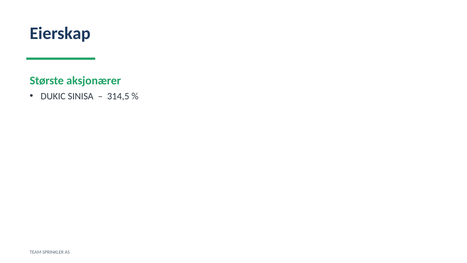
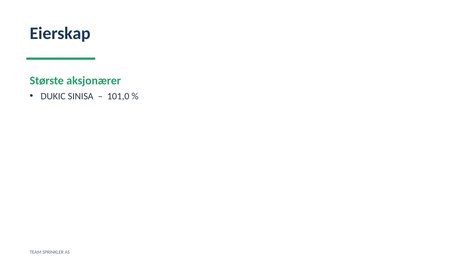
314,5: 314,5 -> 101,0
